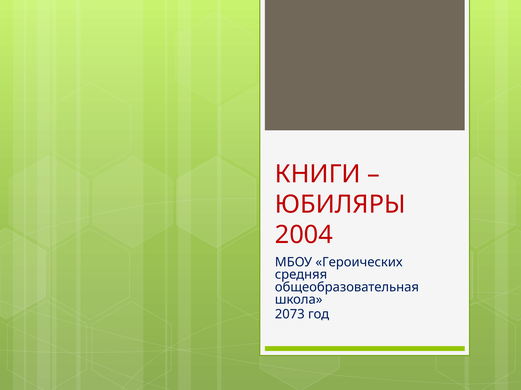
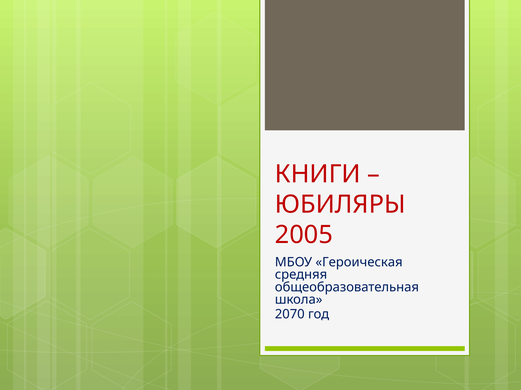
2004: 2004 -> 2005
Героических: Героических -> Героическая
2073: 2073 -> 2070
